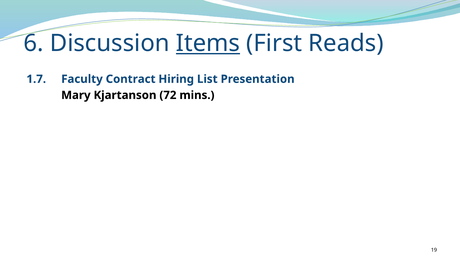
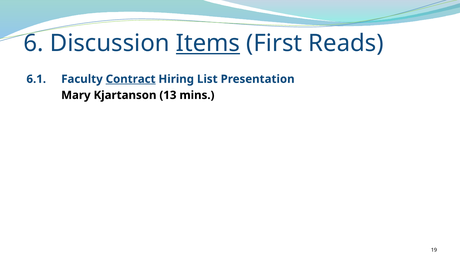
1.7: 1.7 -> 6.1
Contract underline: none -> present
72: 72 -> 13
